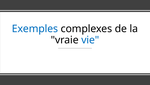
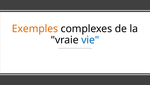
Exemples colour: blue -> orange
